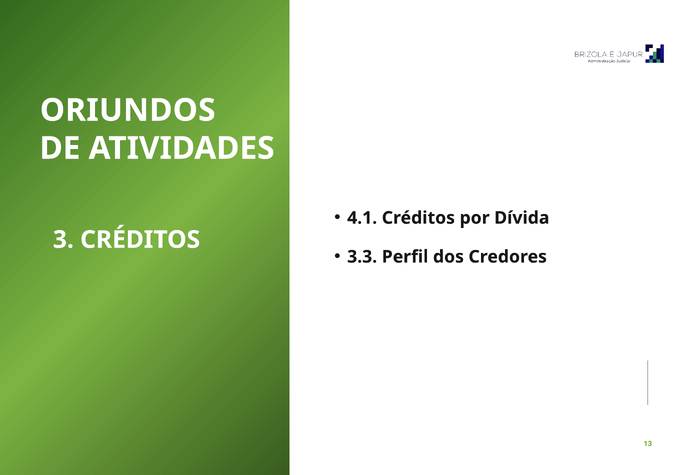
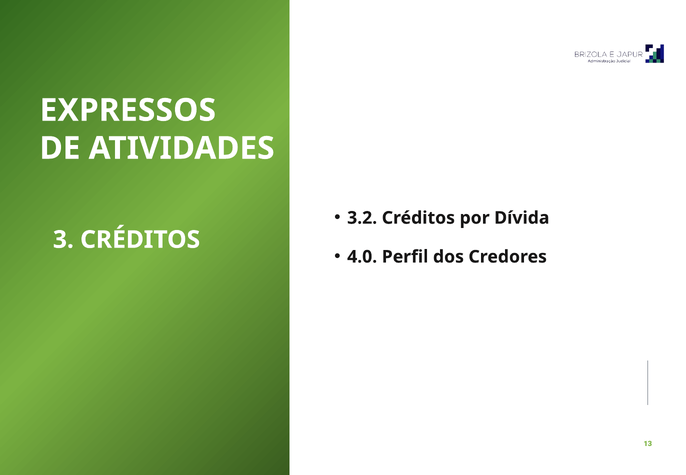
ORIUNDOS: ORIUNDOS -> EXPRESSOS
4.1: 4.1 -> 3.2
3.3: 3.3 -> 4.0
